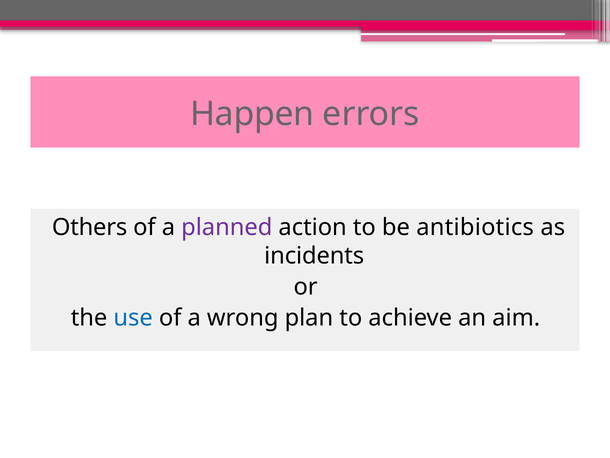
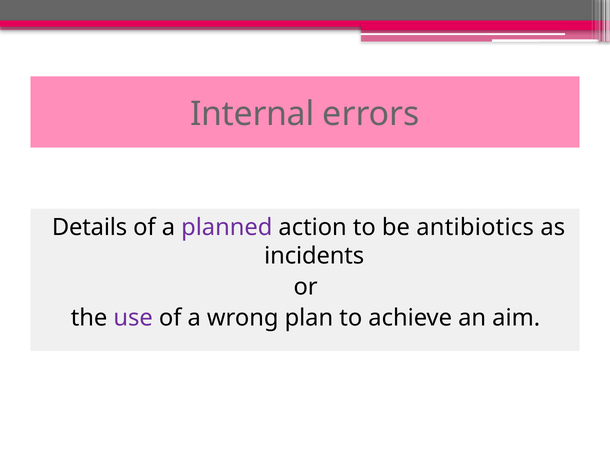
Happen: Happen -> Internal
Others: Others -> Details
use colour: blue -> purple
